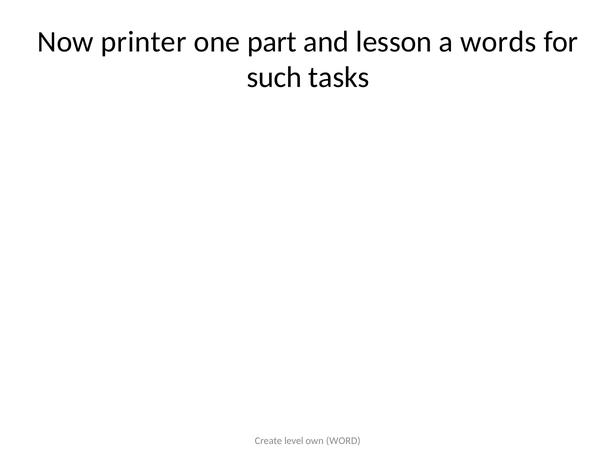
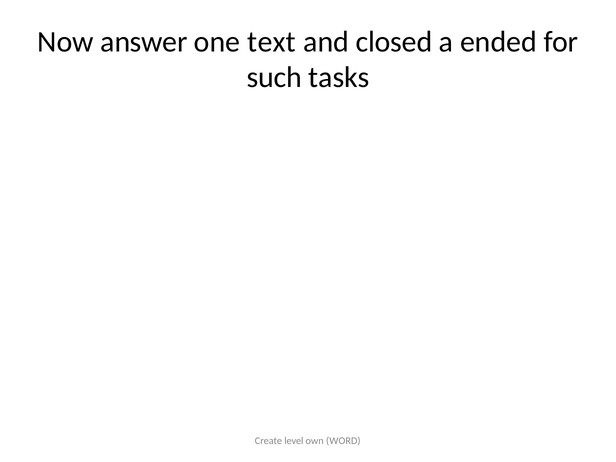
printer: printer -> answer
part: part -> text
lesson: lesson -> closed
words: words -> ended
